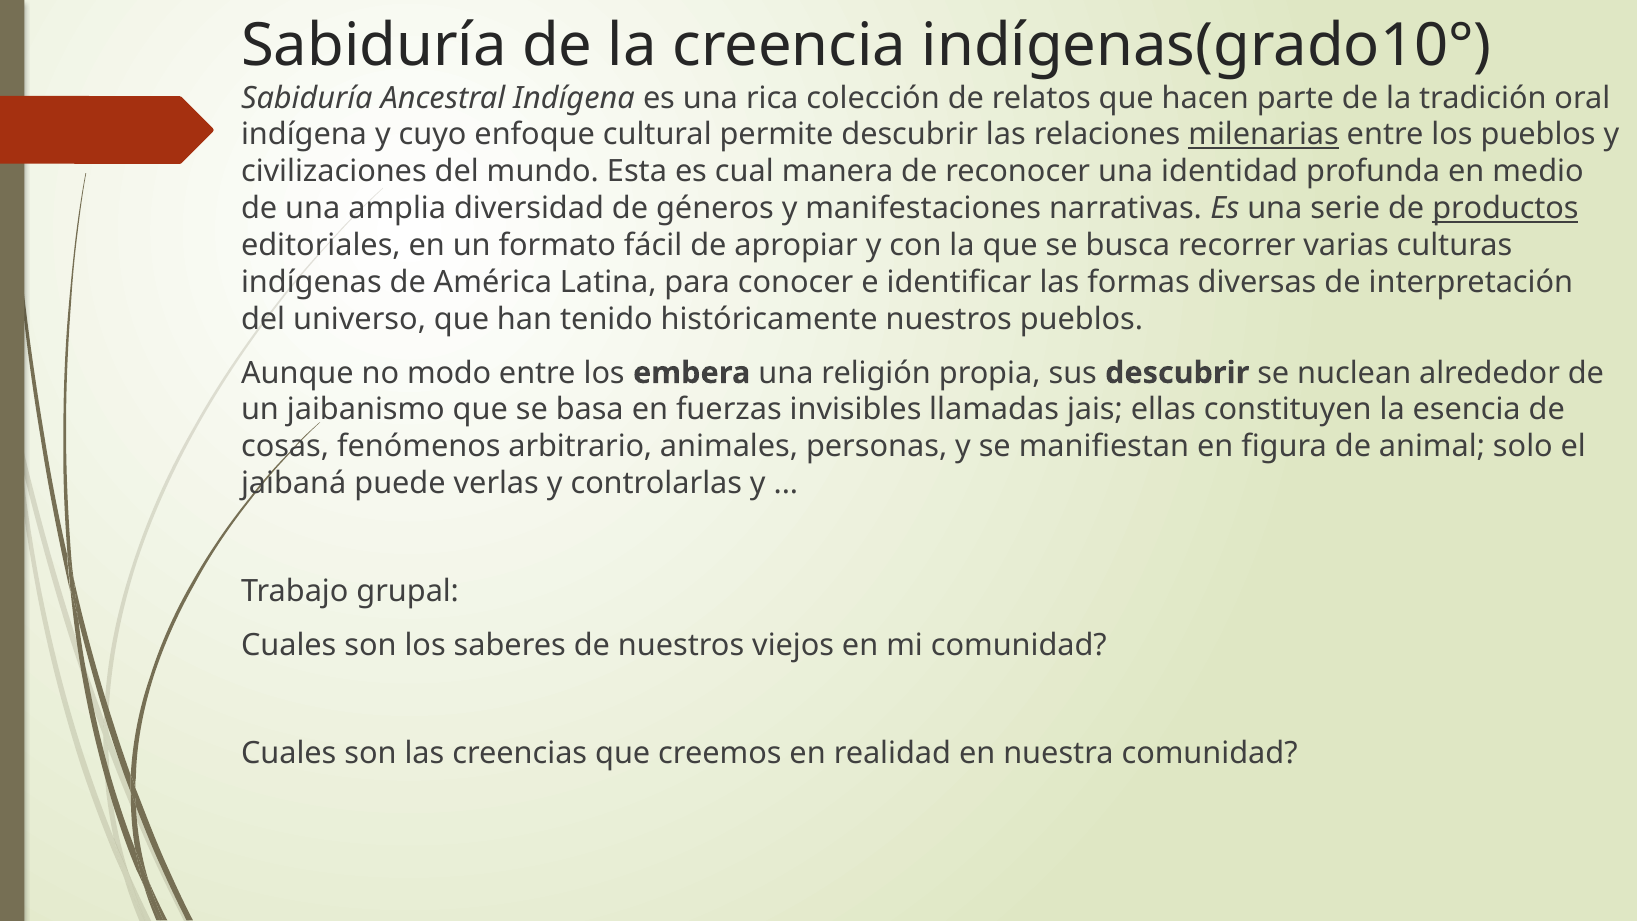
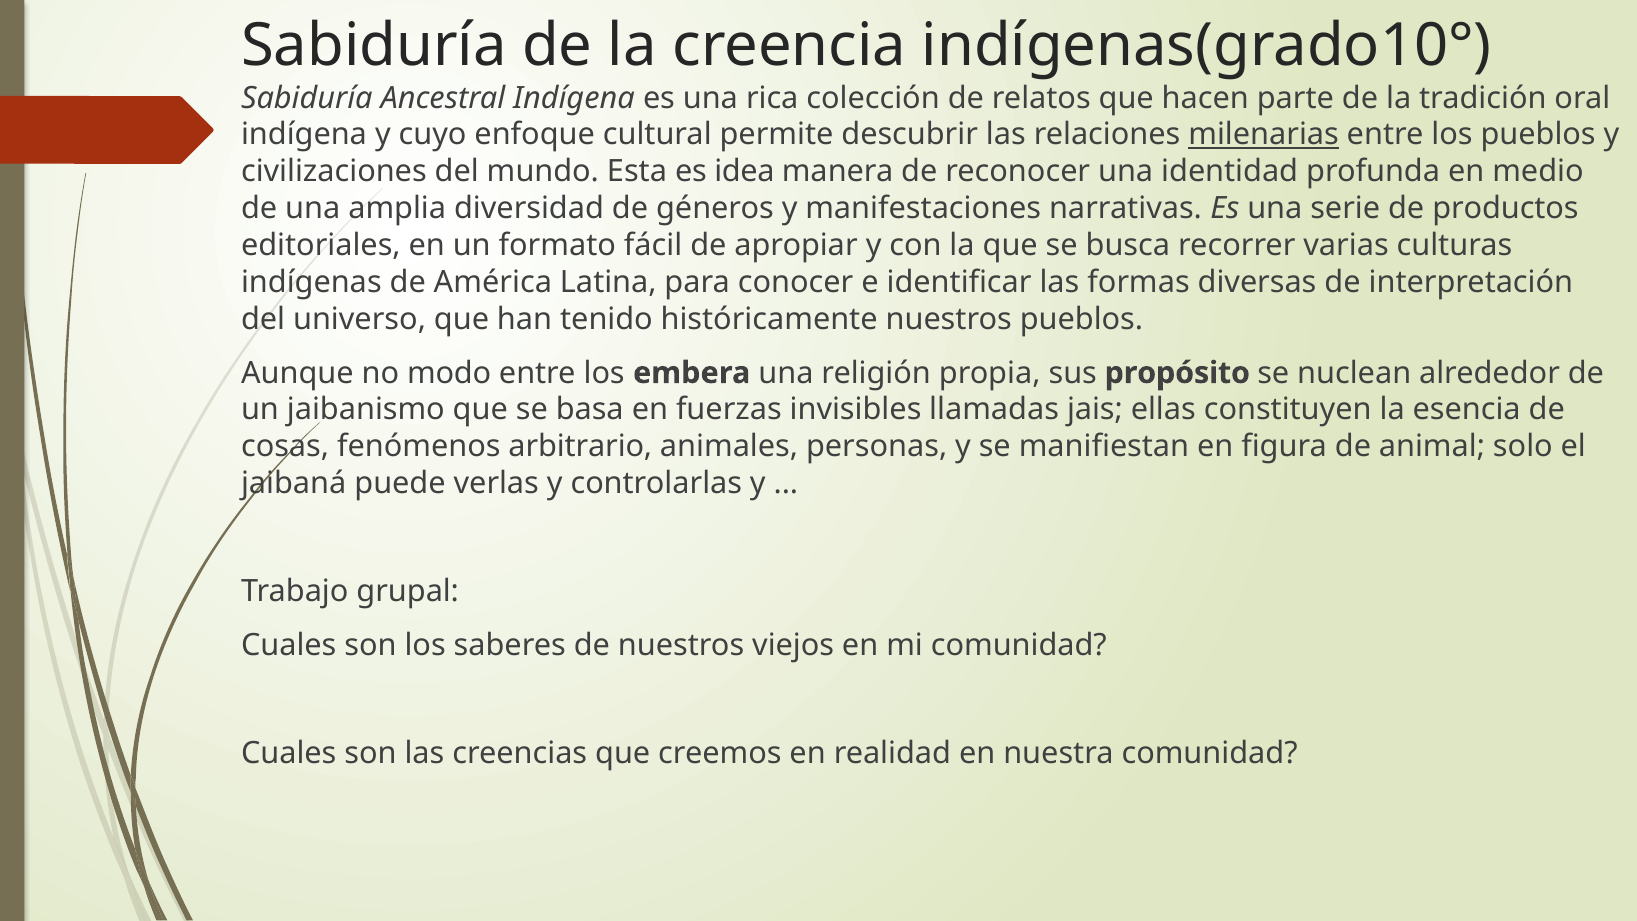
cual: cual -> idea
productos underline: present -> none
sus descubrir: descubrir -> propósito
